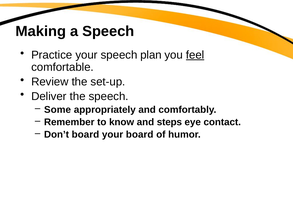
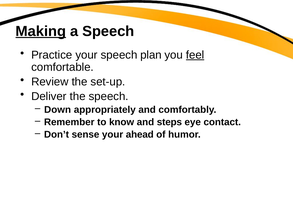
Making underline: none -> present
Some: Some -> Down
Don’t board: board -> sense
your board: board -> ahead
